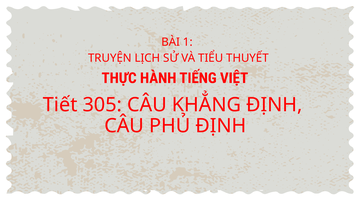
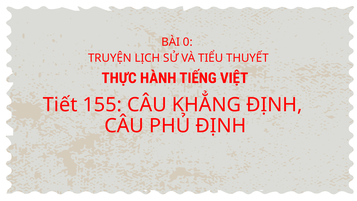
1: 1 -> 0
305: 305 -> 155
